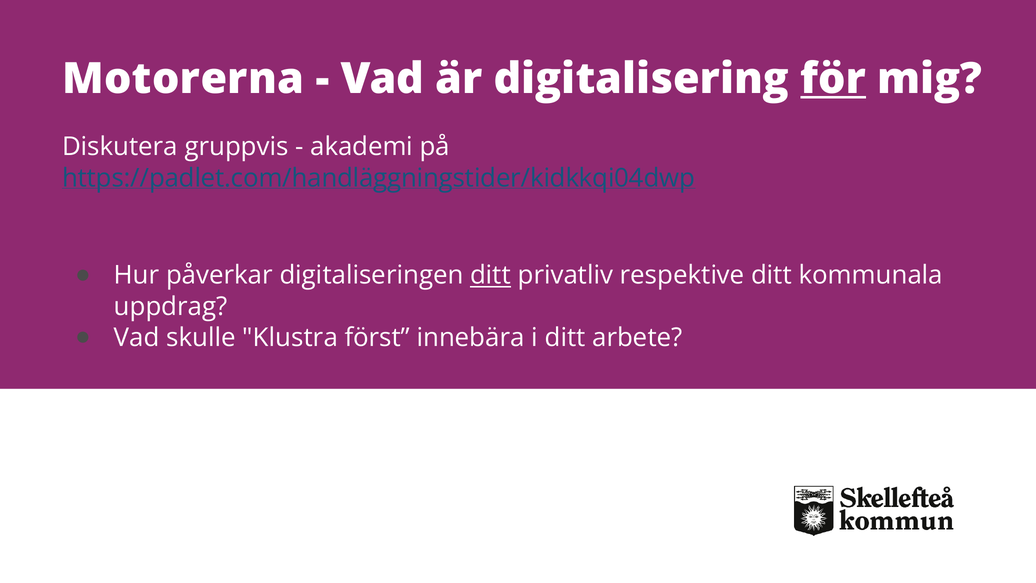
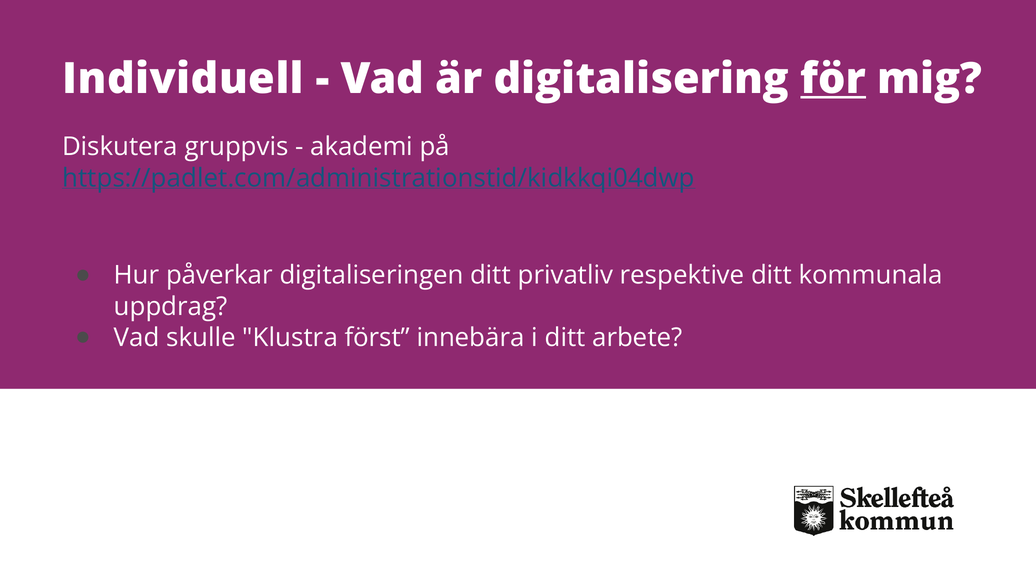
Motorerna: Motorerna -> Individuell
https://padlet.com/handläggningstider/kidkkqi04dwp: https://padlet.com/handläggningstider/kidkkqi04dwp -> https://padlet.com/administrationstid/kidkkqi04dwp
ditt at (491, 275) underline: present -> none
